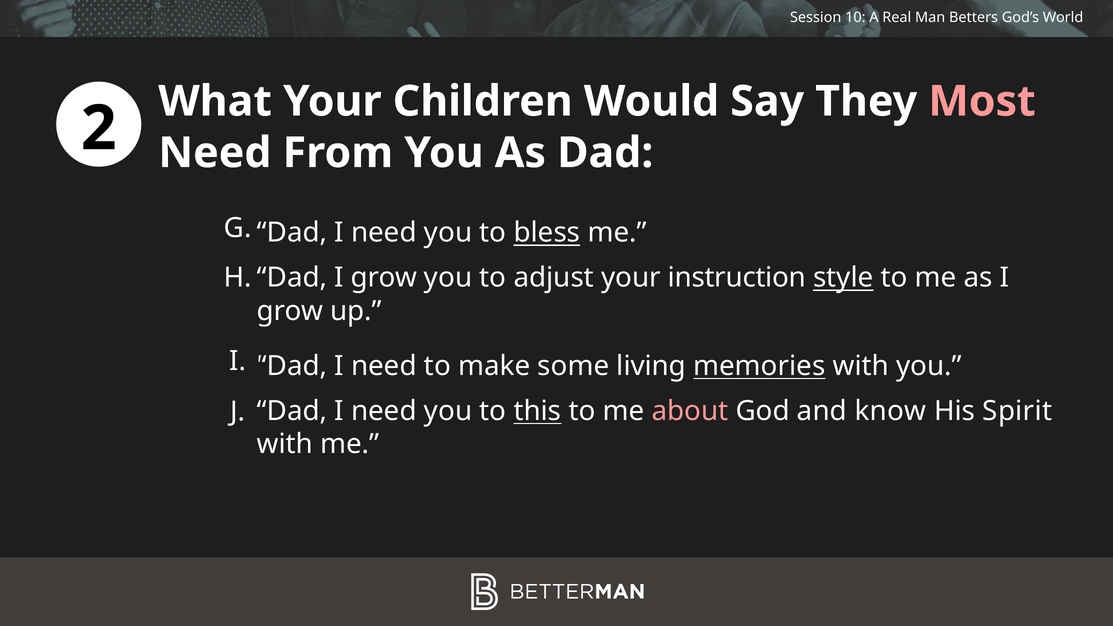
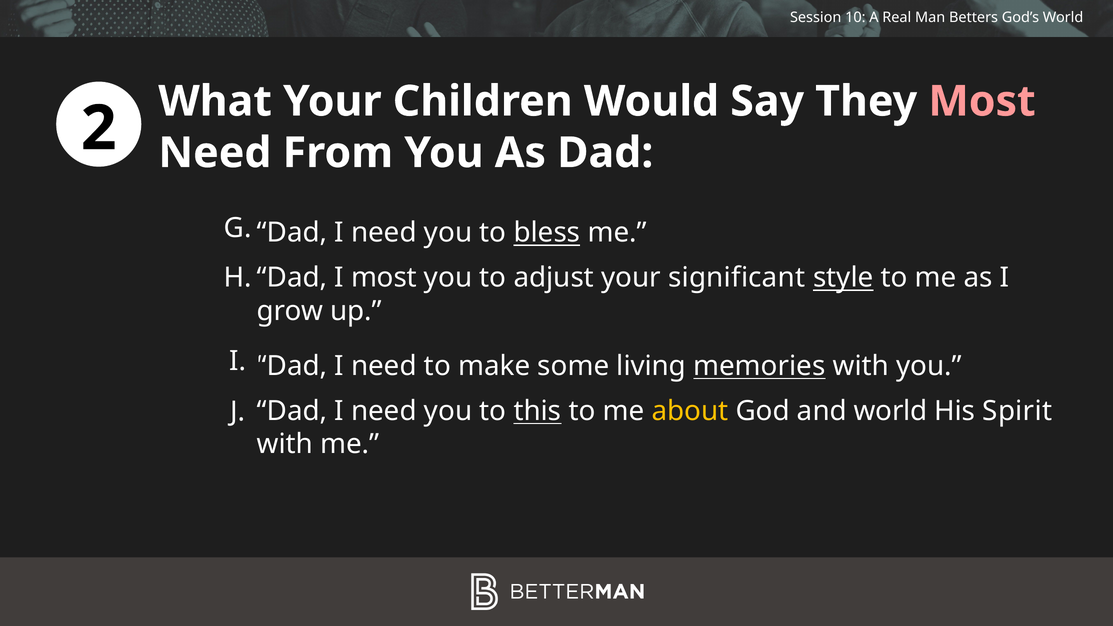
grow at (384, 278): grow -> most
instruction: instruction -> significant
about colour: pink -> yellow
and know: know -> world
